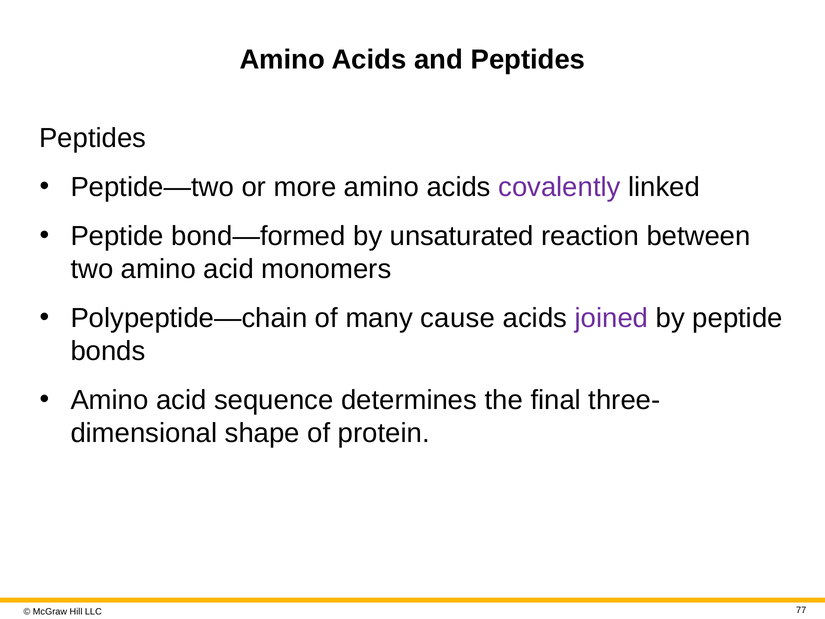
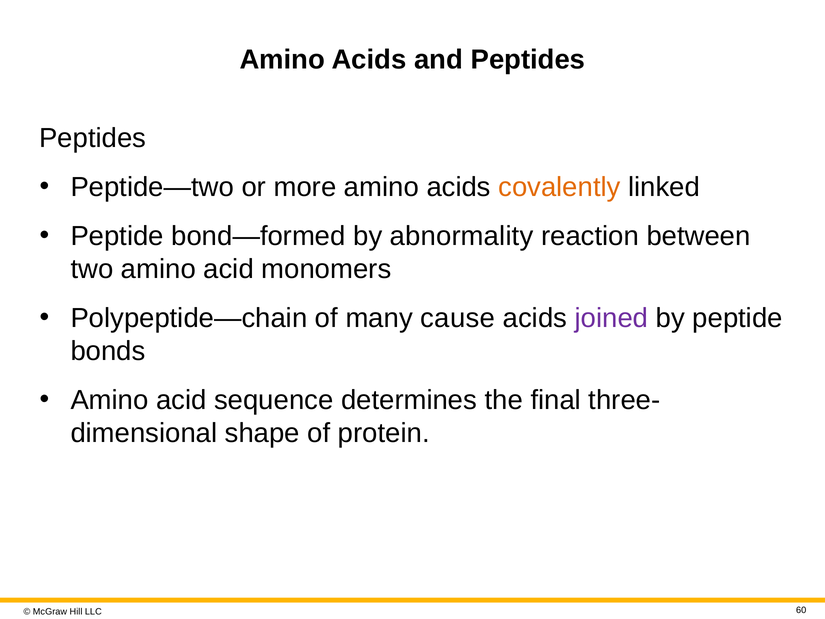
covalently colour: purple -> orange
unsaturated: unsaturated -> abnormality
77: 77 -> 60
